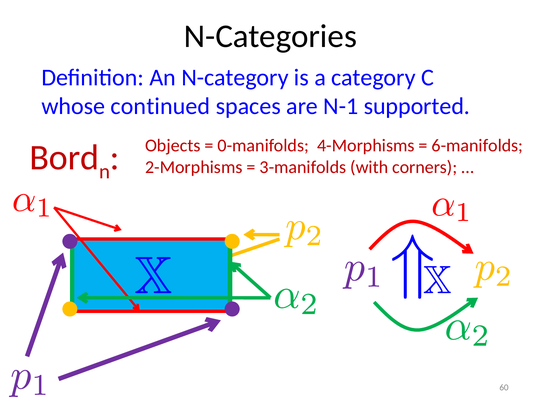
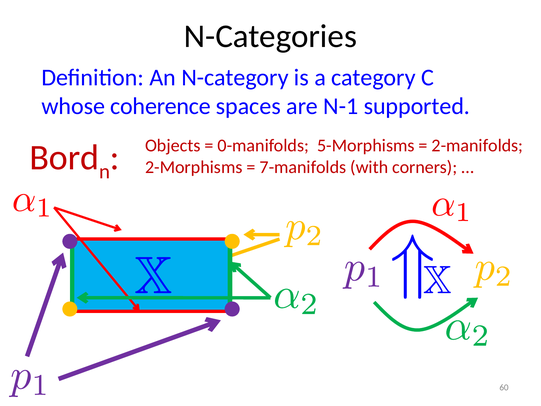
continued: continued -> coherence
4-Morphisms: 4-Morphisms -> 5-Morphisms
6-manifolds: 6-manifolds -> 2-manifolds
3-manifolds: 3-manifolds -> 7-manifolds
